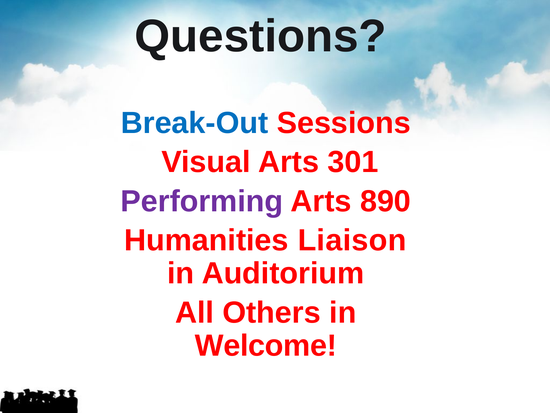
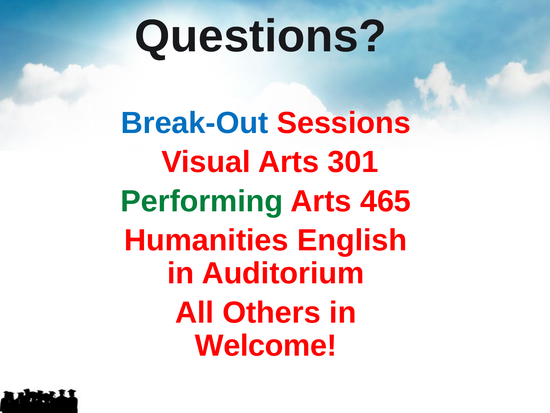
Performing colour: purple -> green
890: 890 -> 465
Liaison: Liaison -> English
